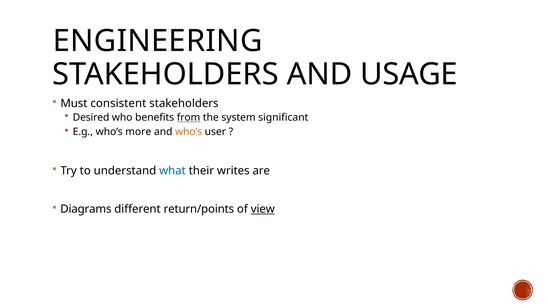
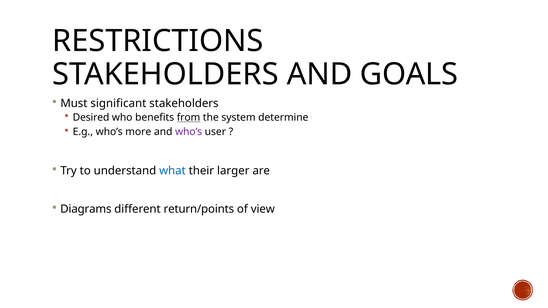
ENGINEERING: ENGINEERING -> RESTRICTIONS
USAGE: USAGE -> GOALS
consistent: consistent -> significant
significant: significant -> determine
who’s at (189, 132) colour: orange -> purple
writes: writes -> larger
view underline: present -> none
